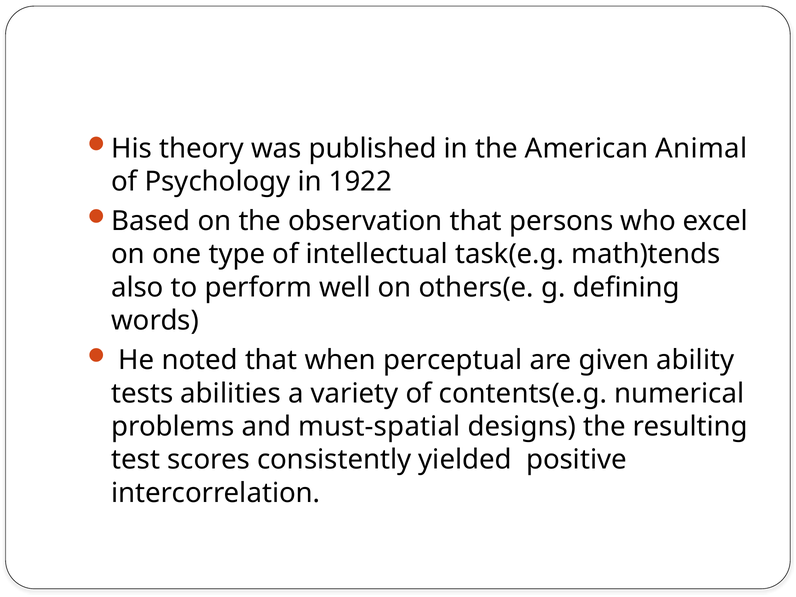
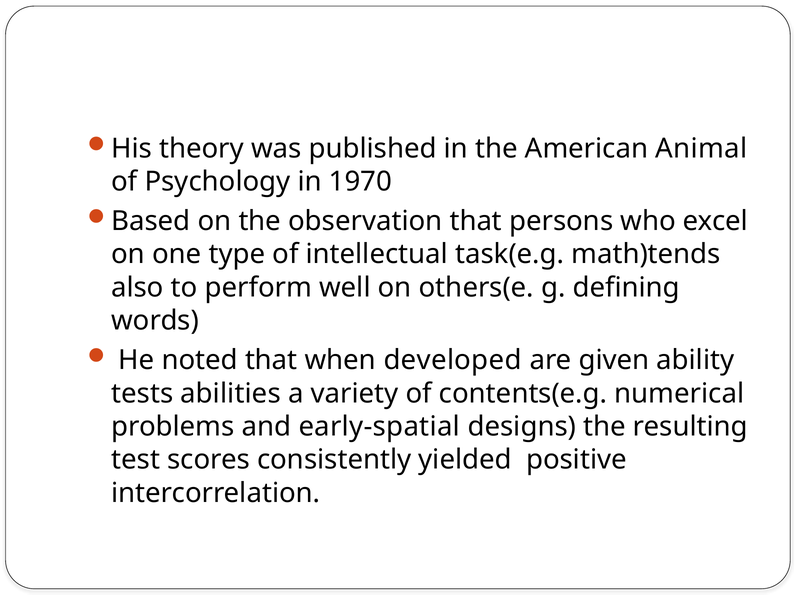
1922: 1922 -> 1970
perceptual: perceptual -> developed
must-spatial: must-spatial -> early-spatial
